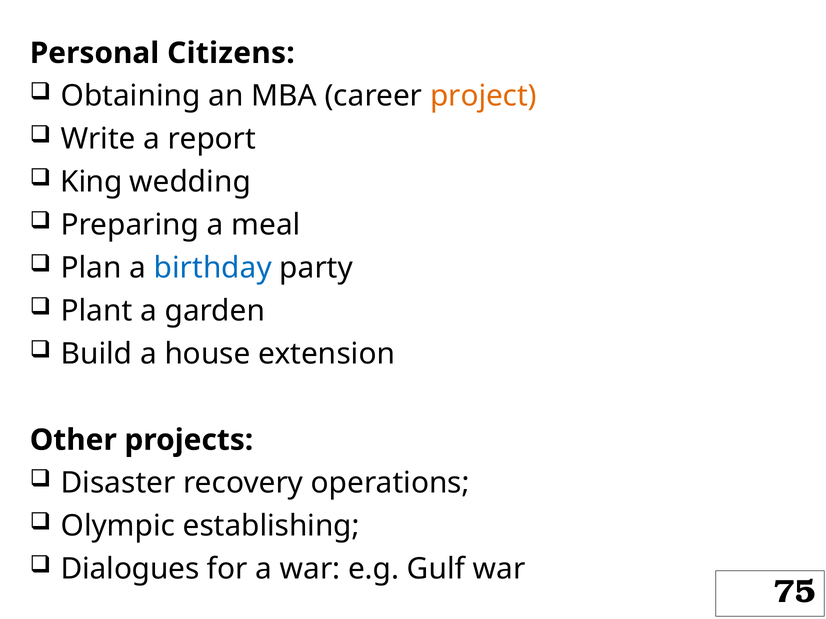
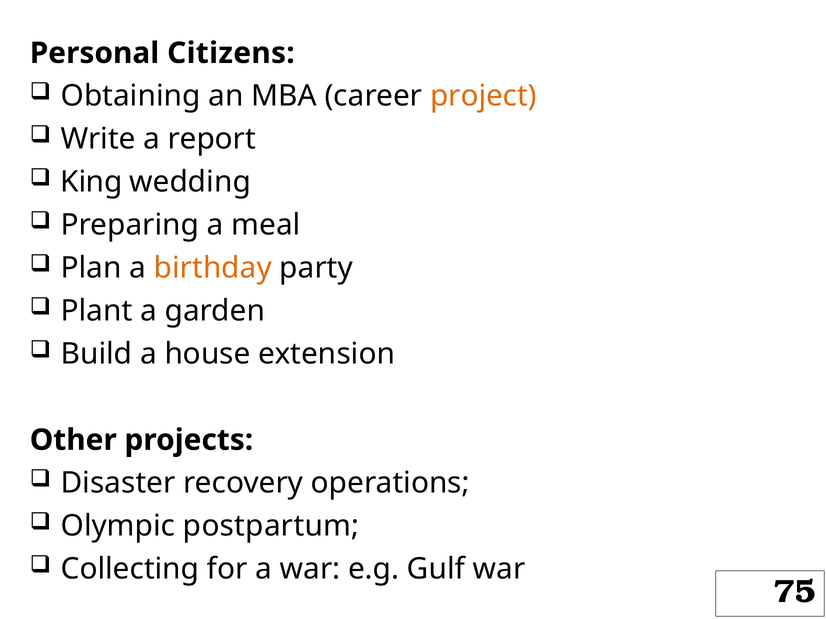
birthday colour: blue -> orange
establishing: establishing -> postpartum
Dialogues: Dialogues -> Collecting
